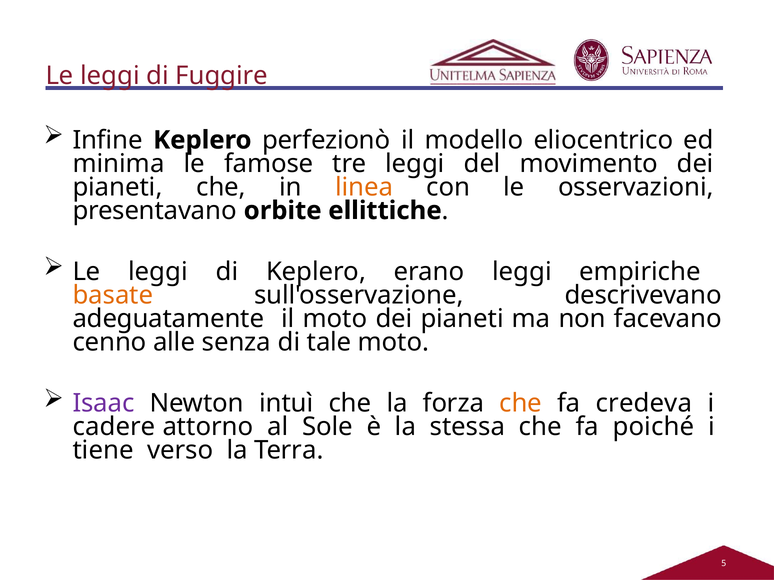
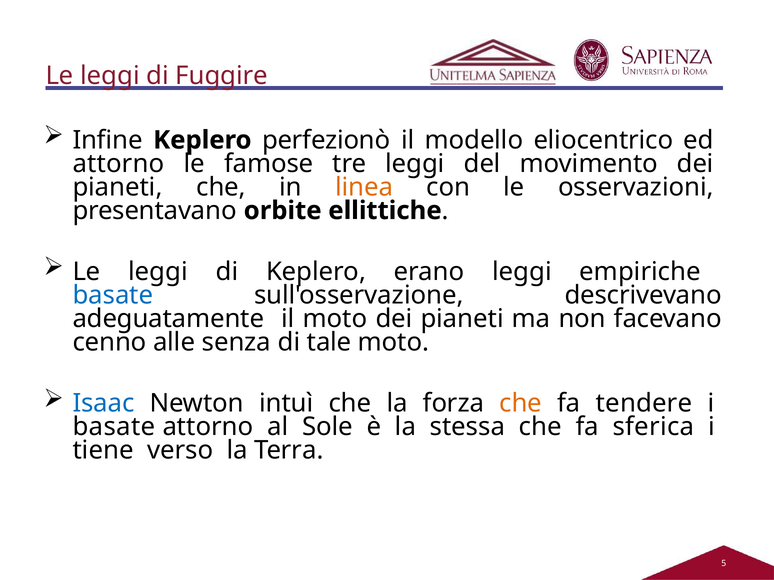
minima at (119, 164): minima -> attorno
basate at (113, 295) colour: orange -> blue
Isaac colour: purple -> blue
credeva: credeva -> tendere
cadere at (114, 427): cadere -> basate
poiché: poiché -> sferica
